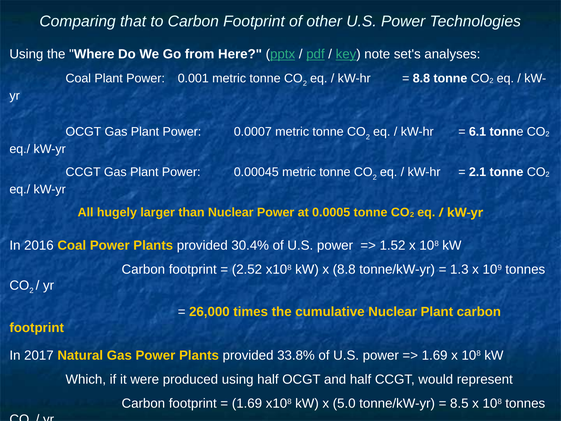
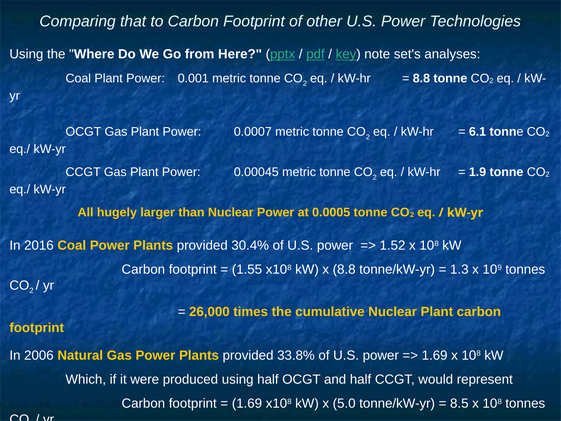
2.1: 2.1 -> 1.9
2.52: 2.52 -> 1.55
2017: 2017 -> 2006
